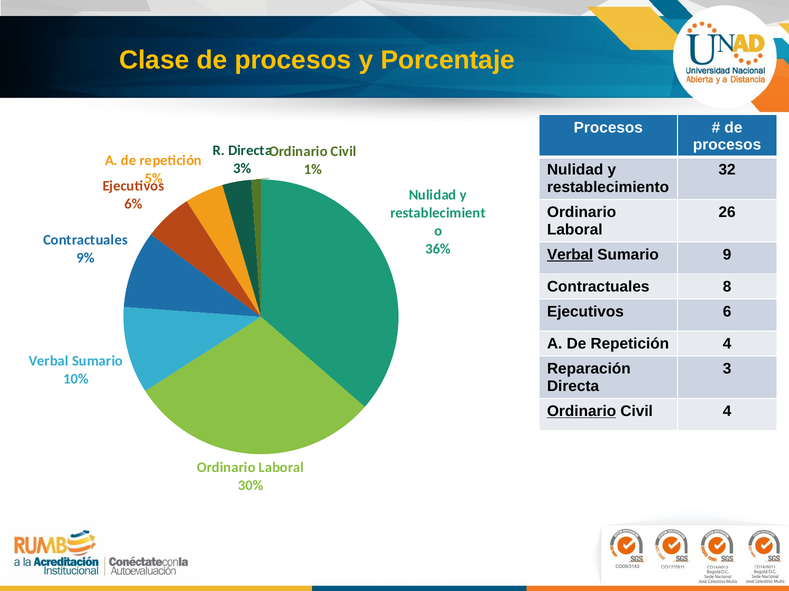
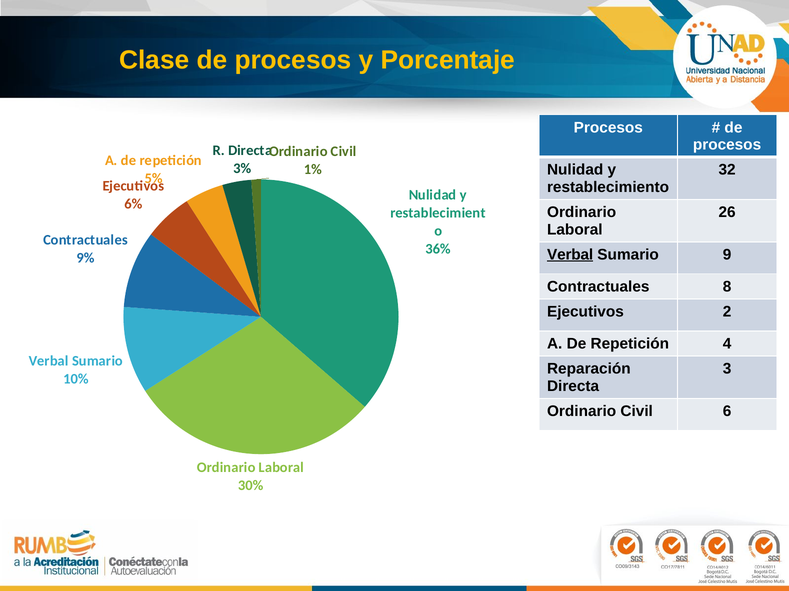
6: 6 -> 2
Ordinario at (582, 412) underline: present -> none
Civil 4: 4 -> 6
